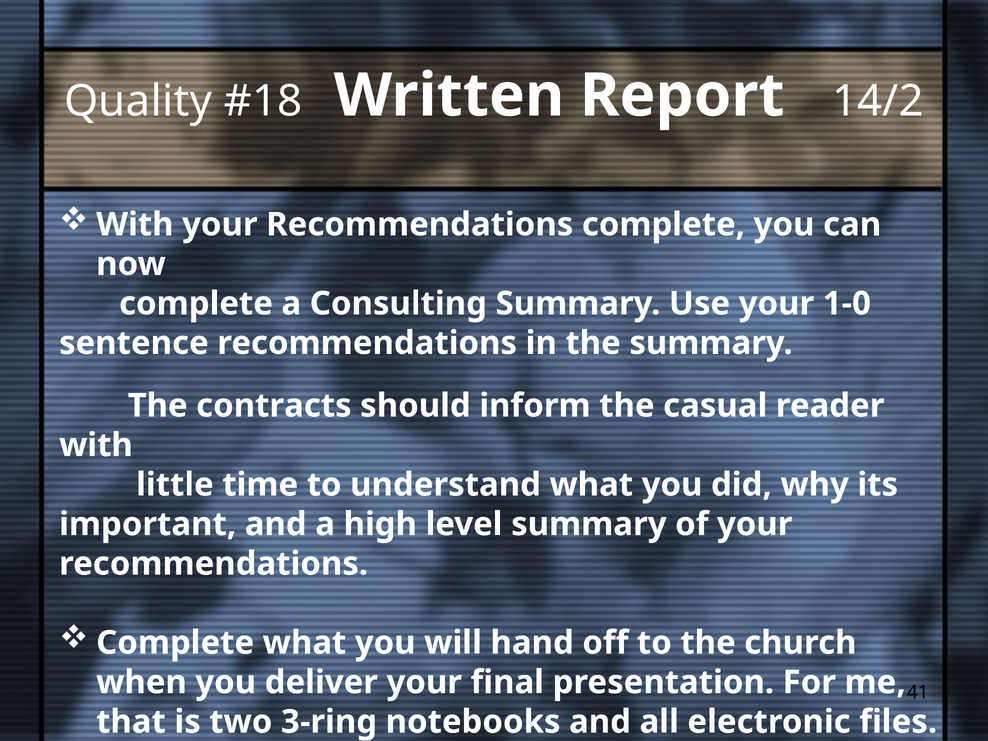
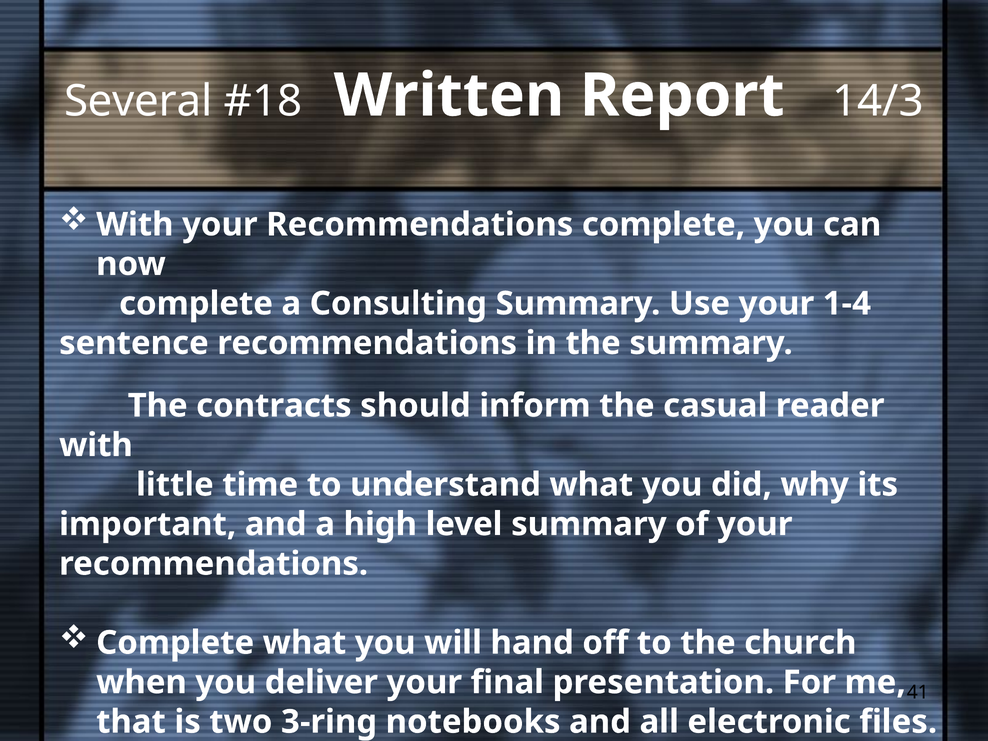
Quality: Quality -> Several
14/2: 14/2 -> 14/3
1-0: 1-0 -> 1-4
